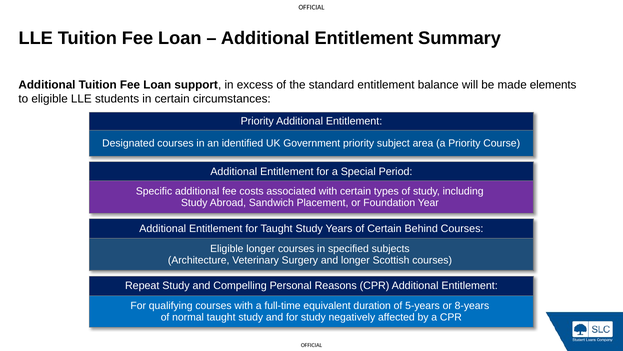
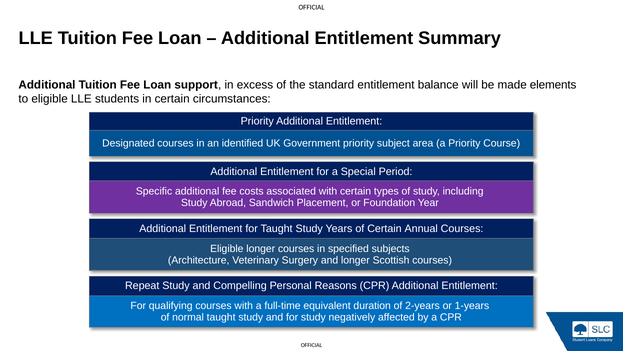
Behind: Behind -> Annual
5-years: 5-years -> 2-years
8-years: 8-years -> 1-years
